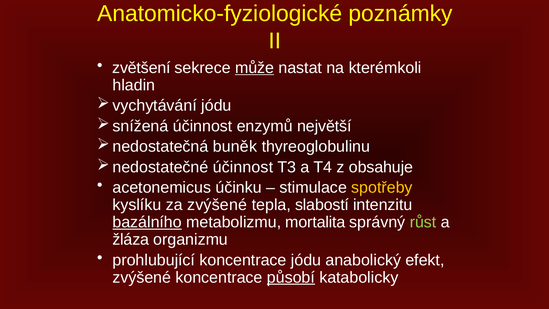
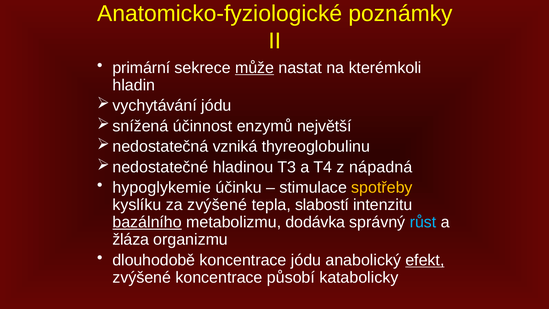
zvětšení: zvětšení -> primární
buněk: buněk -> vzniká
účinnost at (243, 167): účinnost -> hladinou
obsahuje: obsahuje -> nápadná
acetonemicus: acetonemicus -> hypoglykemie
mortalita: mortalita -> dodávka
růst colour: light green -> light blue
prohlubující: prohlubující -> dlouhodobě
efekt underline: none -> present
působí underline: present -> none
